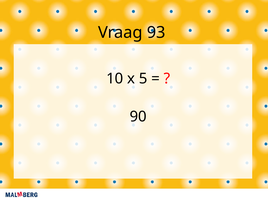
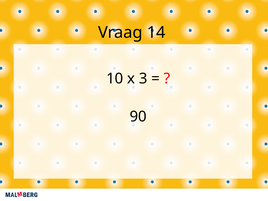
93: 93 -> 14
5: 5 -> 3
